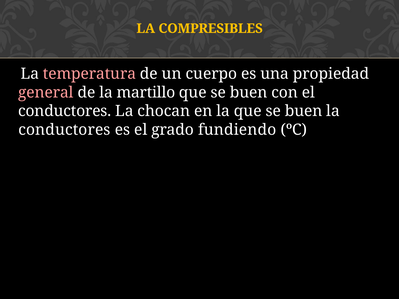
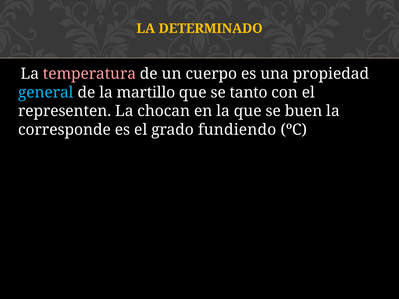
COMPRESIBLES: COMPRESIBLES -> DETERMINADO
general colour: pink -> light blue
buen at (249, 93): buen -> tanto
conductores at (65, 111): conductores -> representen
conductores at (64, 130): conductores -> corresponde
